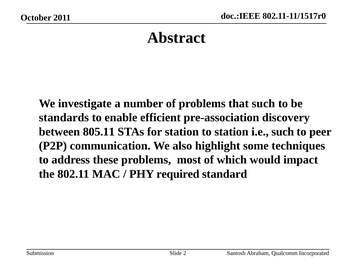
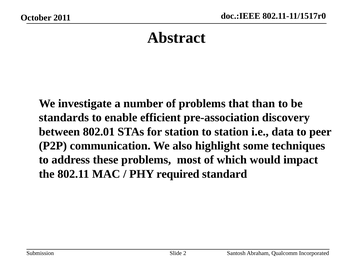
that such: such -> than
805.11: 805.11 -> 802.01
i.e such: such -> data
